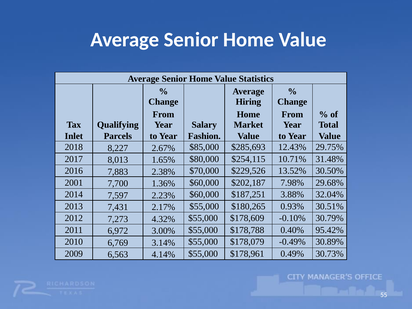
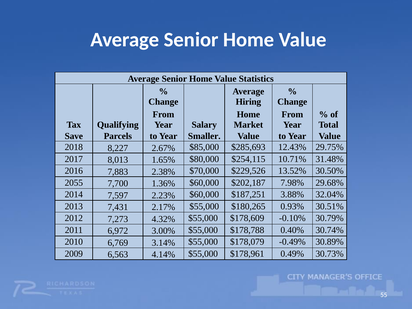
Inlet: Inlet -> Save
Fashion: Fashion -> Smaller
2001: 2001 -> 2055
95.42%: 95.42% -> 30.74%
